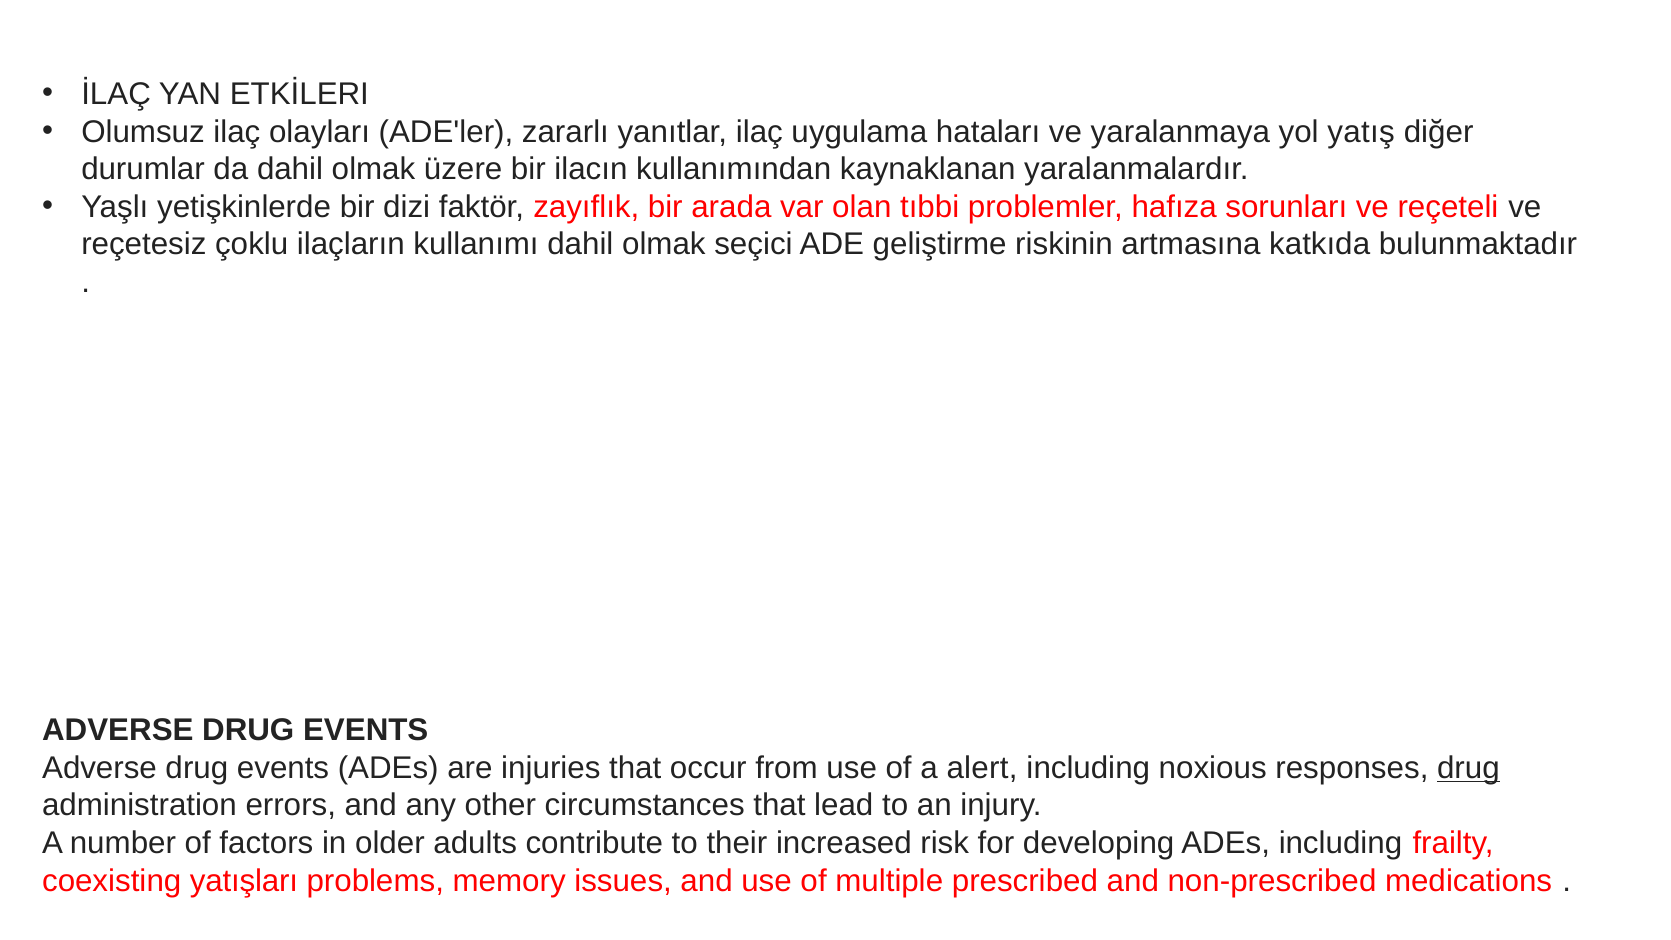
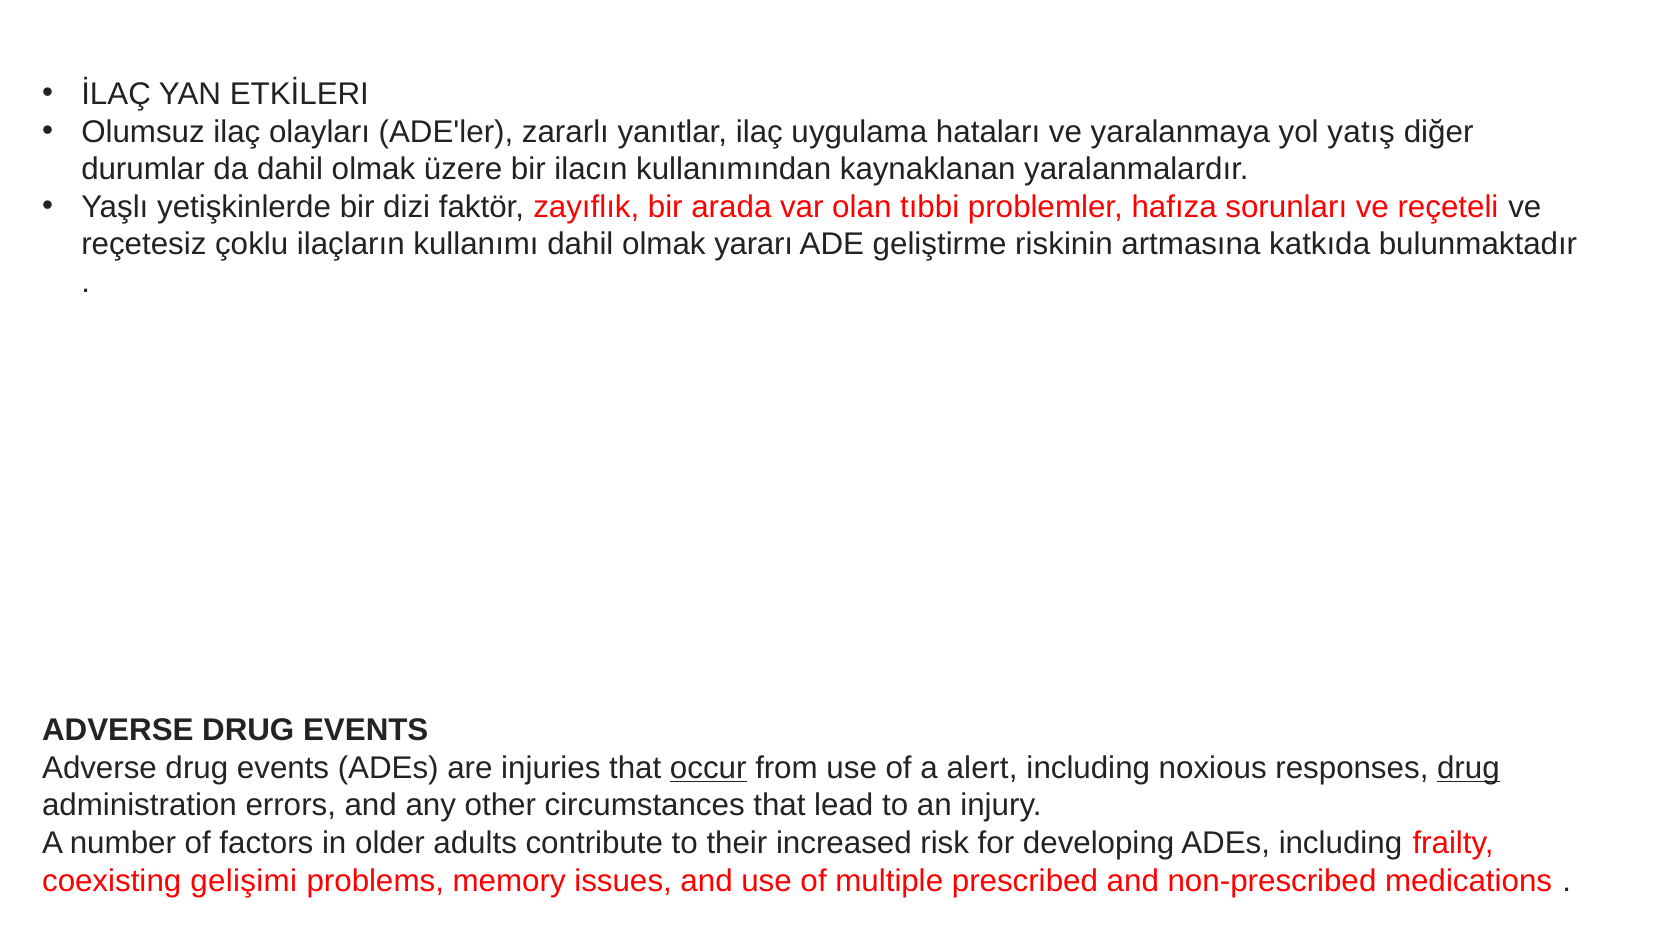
seçici: seçici -> yararı
occur underline: none -> present
yatışları: yatışları -> gelişimi
